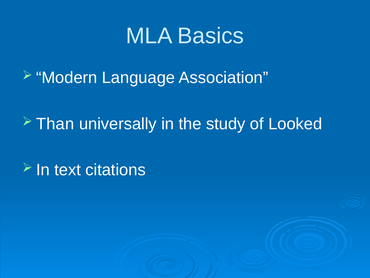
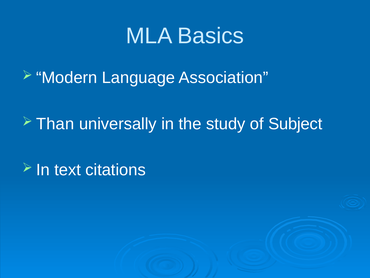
Looked: Looked -> Subject
